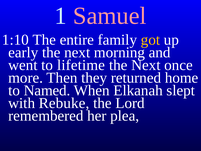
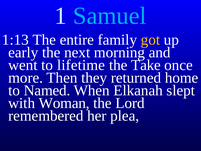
Samuel colour: pink -> light blue
1:10: 1:10 -> 1:13
Next at (146, 65): Next -> Take
Rebuke: Rebuke -> Woman
